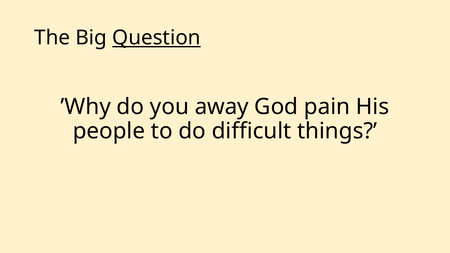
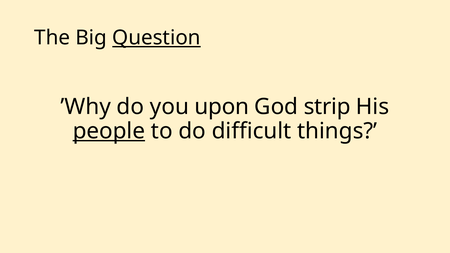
away: away -> upon
pain: pain -> strip
people underline: none -> present
